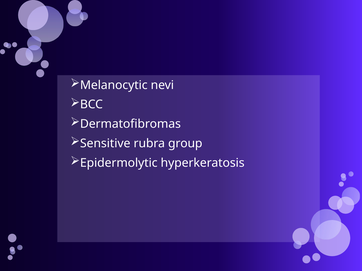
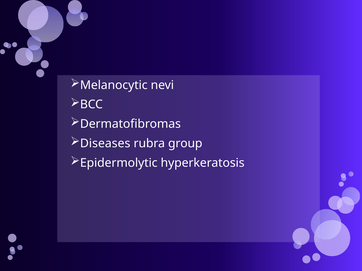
Sensitive: Sensitive -> Diseases
